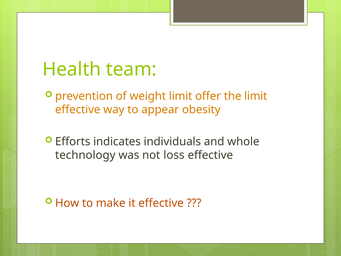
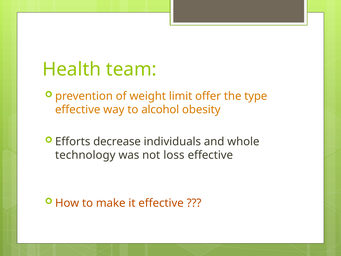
the limit: limit -> type
appear: appear -> alcohol
indicates: indicates -> decrease
